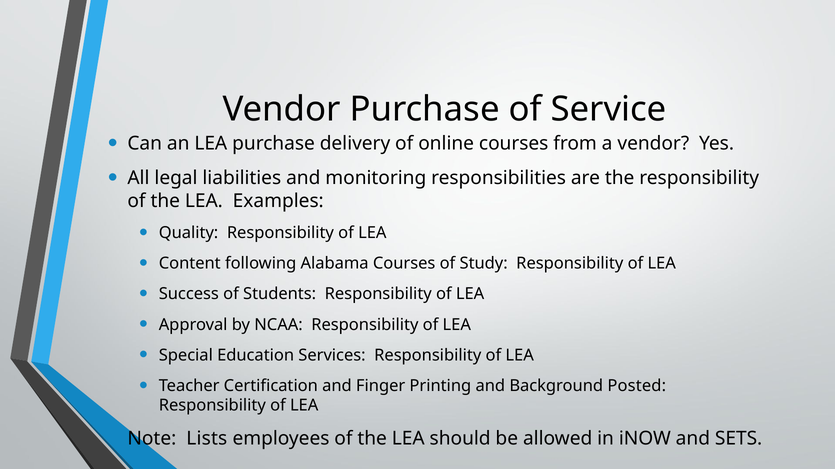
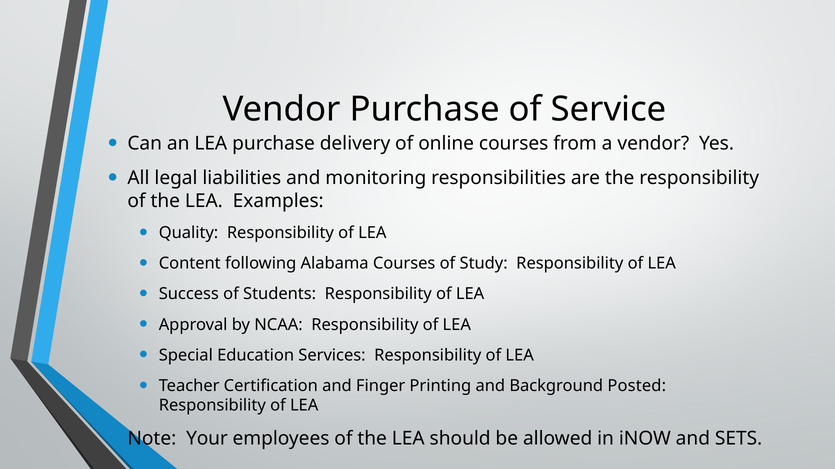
Lists: Lists -> Your
